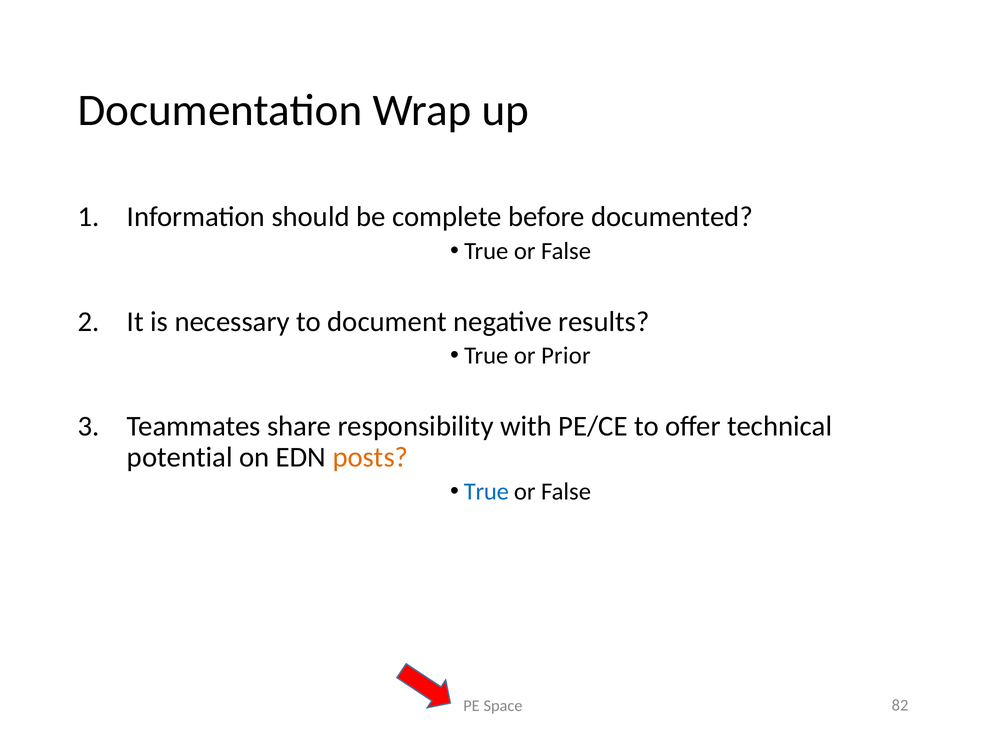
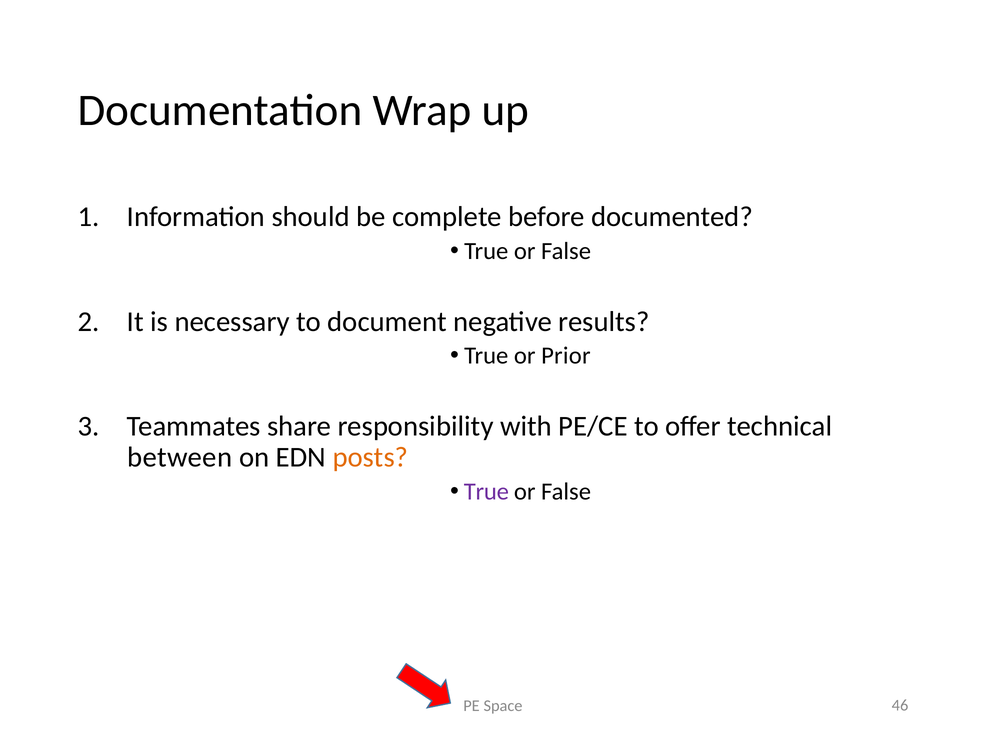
potential: potential -> between
True at (486, 492) colour: blue -> purple
82: 82 -> 46
